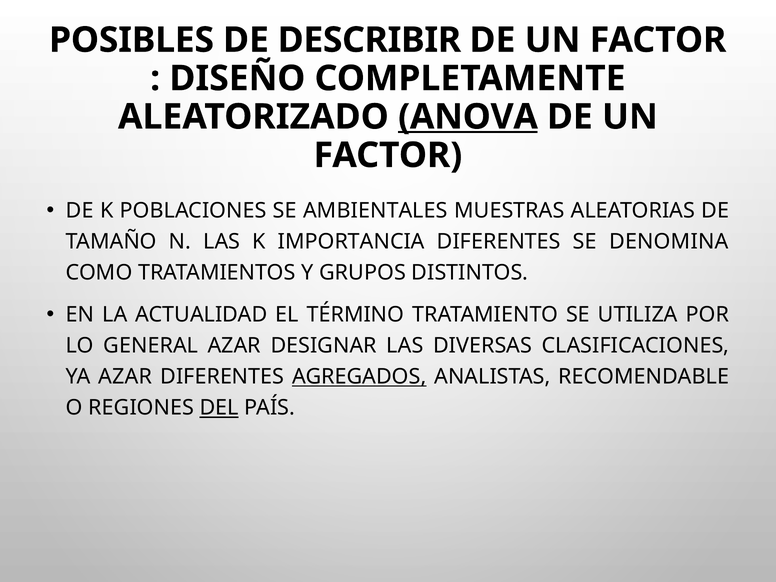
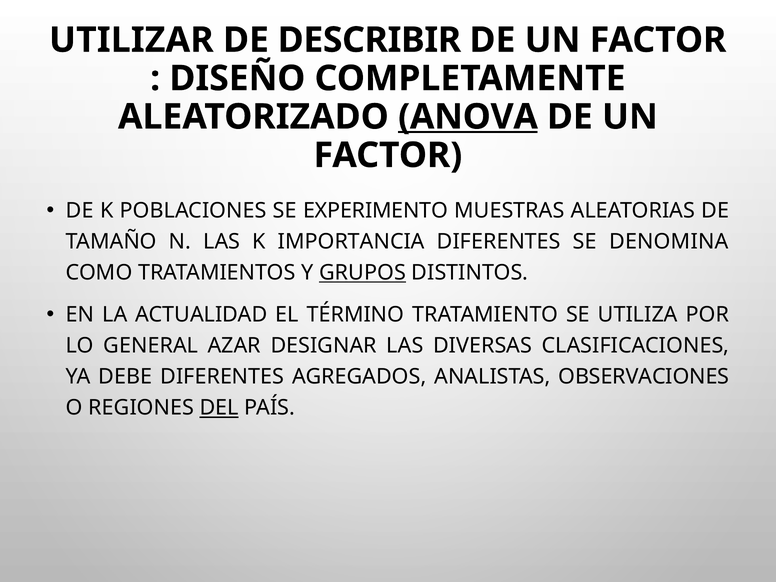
POSIBLES: POSIBLES -> UTILIZAR
AMBIENTALES: AMBIENTALES -> EXPERIMENTO
GRUPOS underline: none -> present
YA AZAR: AZAR -> DEBE
AGREGADOS underline: present -> none
RECOMENDABLE: RECOMENDABLE -> OBSERVACIONES
